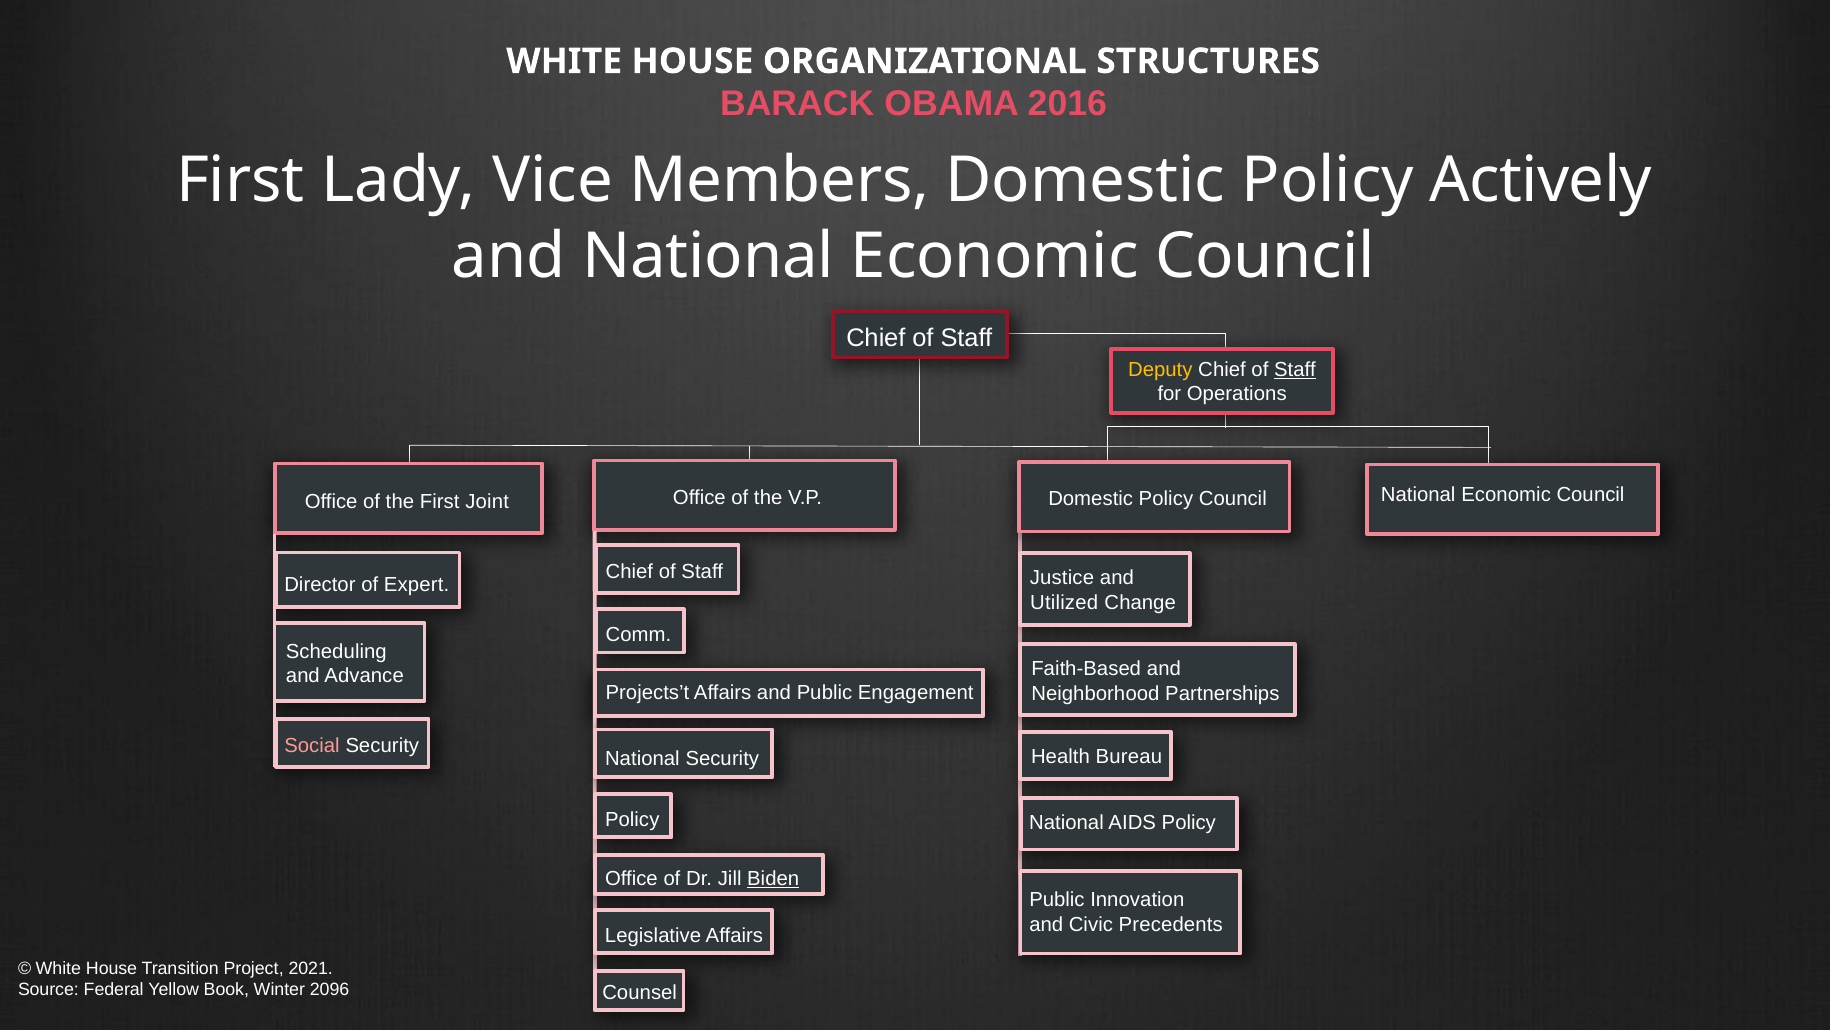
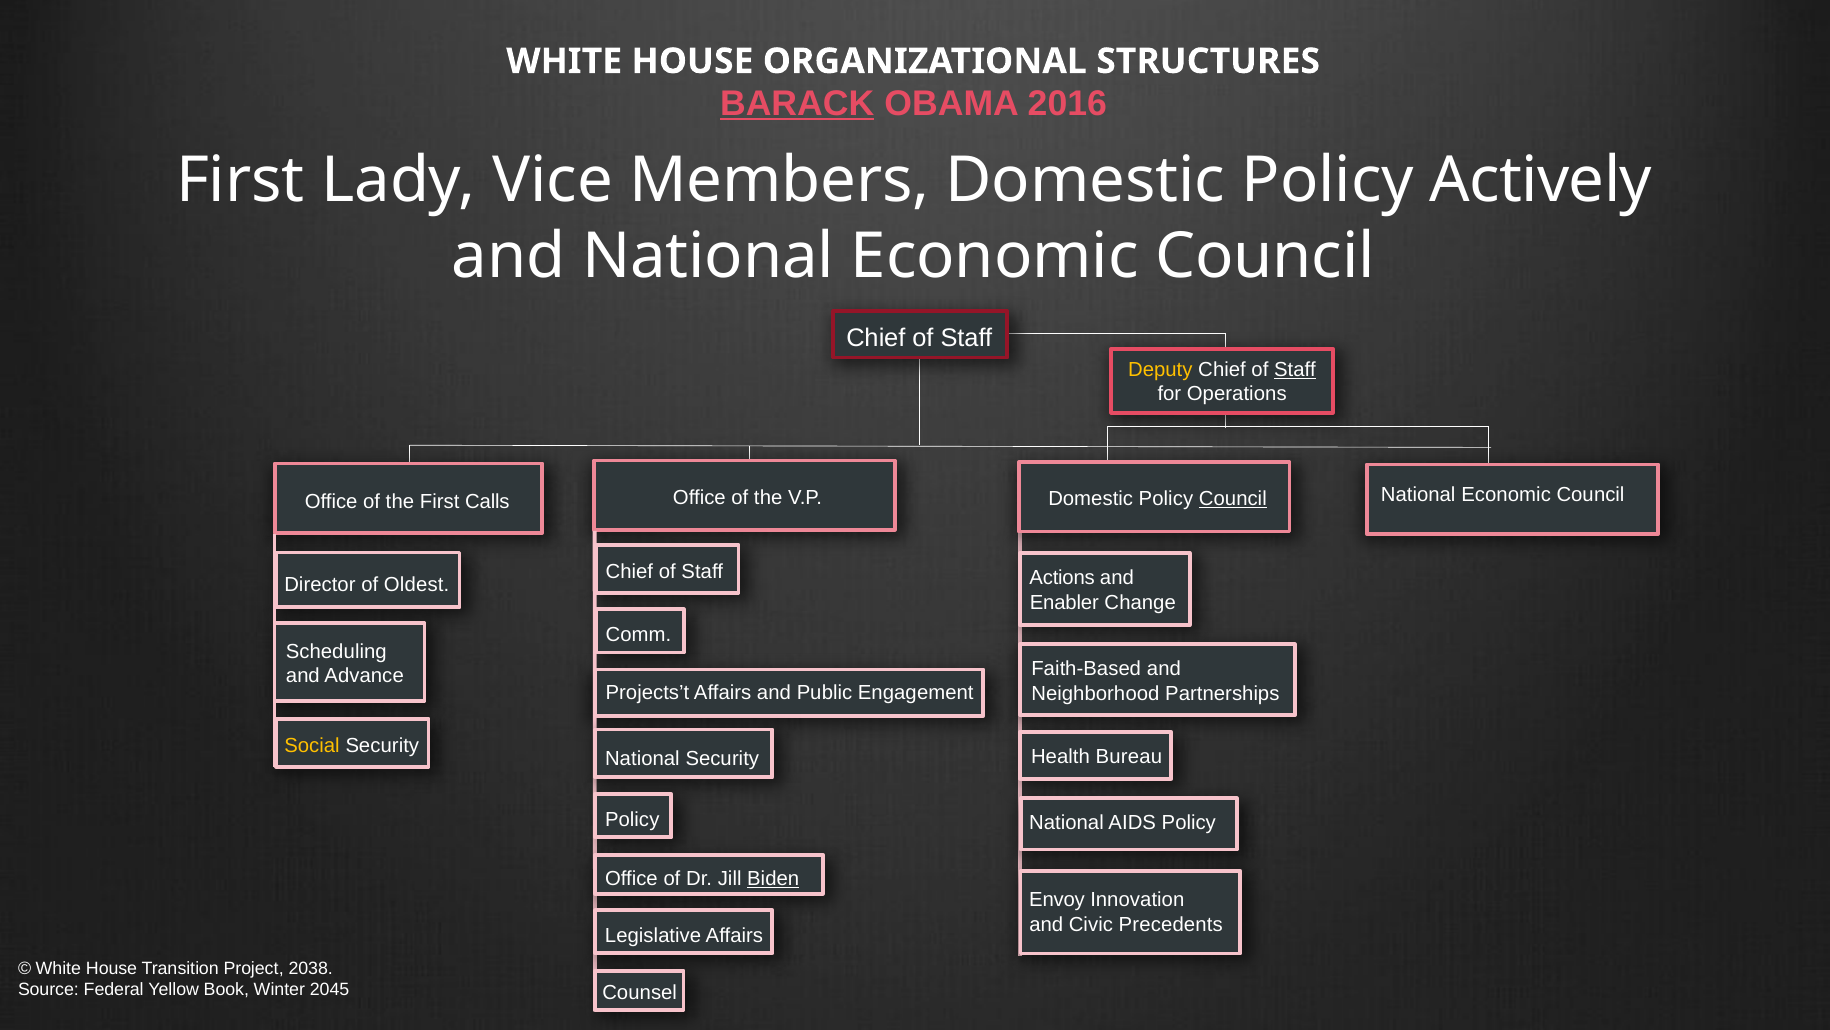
BARACK underline: none -> present
Joint: Joint -> Calls
Council at (1233, 498) underline: none -> present
Justice: Justice -> Actions
Expert: Expert -> Oldest
Utilized: Utilized -> Enabler
Social colour: pink -> yellow
Public at (1057, 900): Public -> Envoy
2021: 2021 -> 2038
2096: 2096 -> 2045
